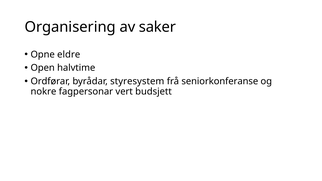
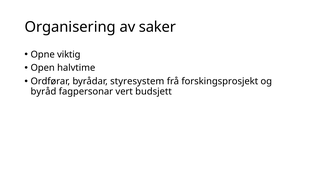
eldre: eldre -> viktig
seniorkonferanse: seniorkonferanse -> forskingsprosjekt
nokre: nokre -> byråd
